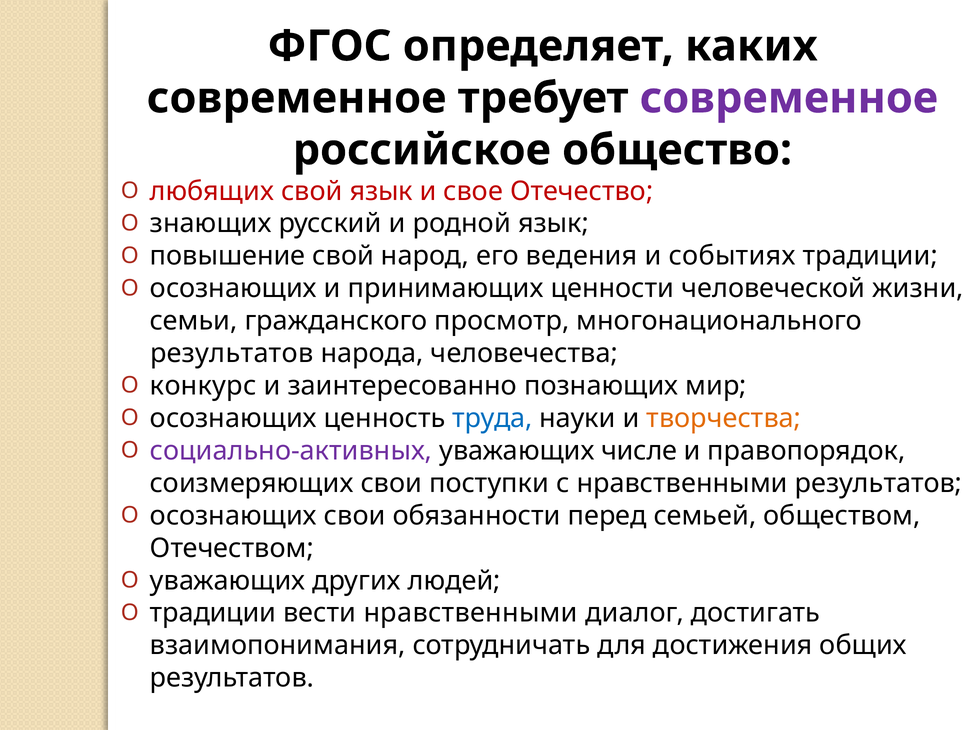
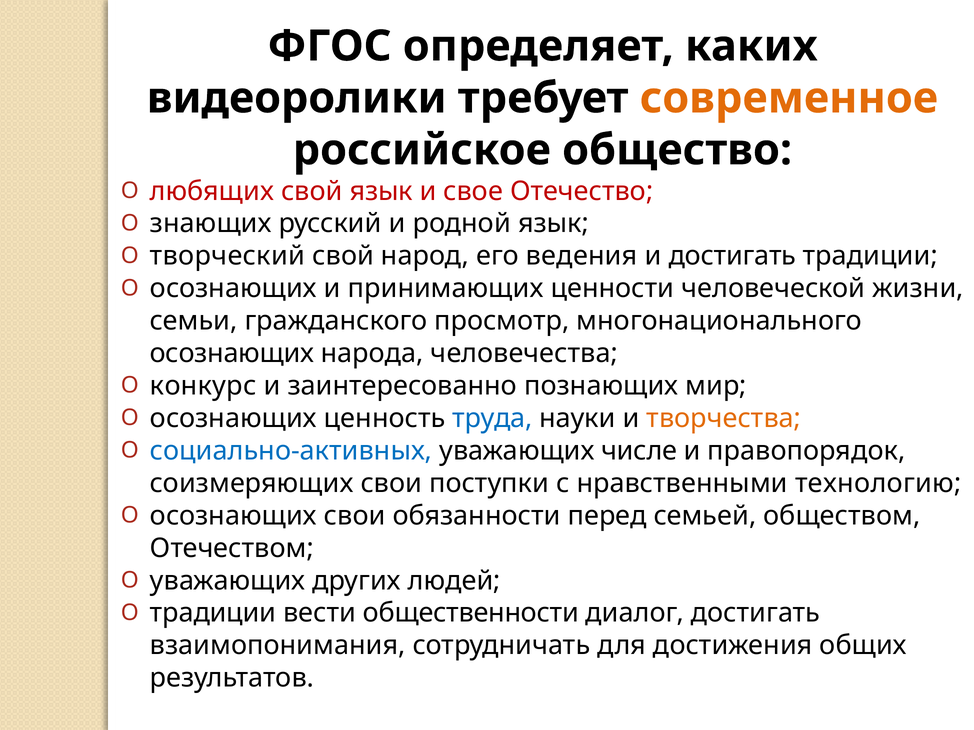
современное at (297, 98): современное -> видеоролики
современное at (789, 98) colour: purple -> orange
повышение: повышение -> творческий
и событиях: событиях -> достигать
результатов at (232, 354): результатов -> осознающих
социально-активных colour: purple -> blue
нравственными результатов: результатов -> технологию
вести нравственными: нравственными -> общественности
